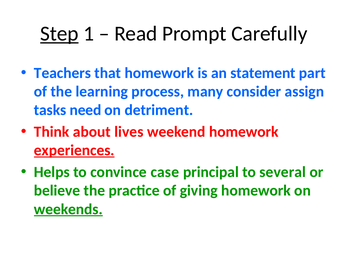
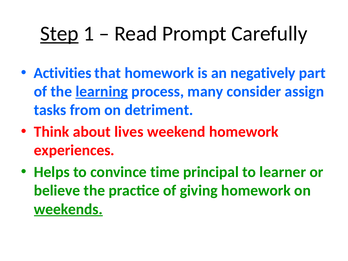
Teachers: Teachers -> Activities
statement: statement -> negatively
learning underline: none -> present
need: need -> from
experiences underline: present -> none
case: case -> time
several: several -> learner
